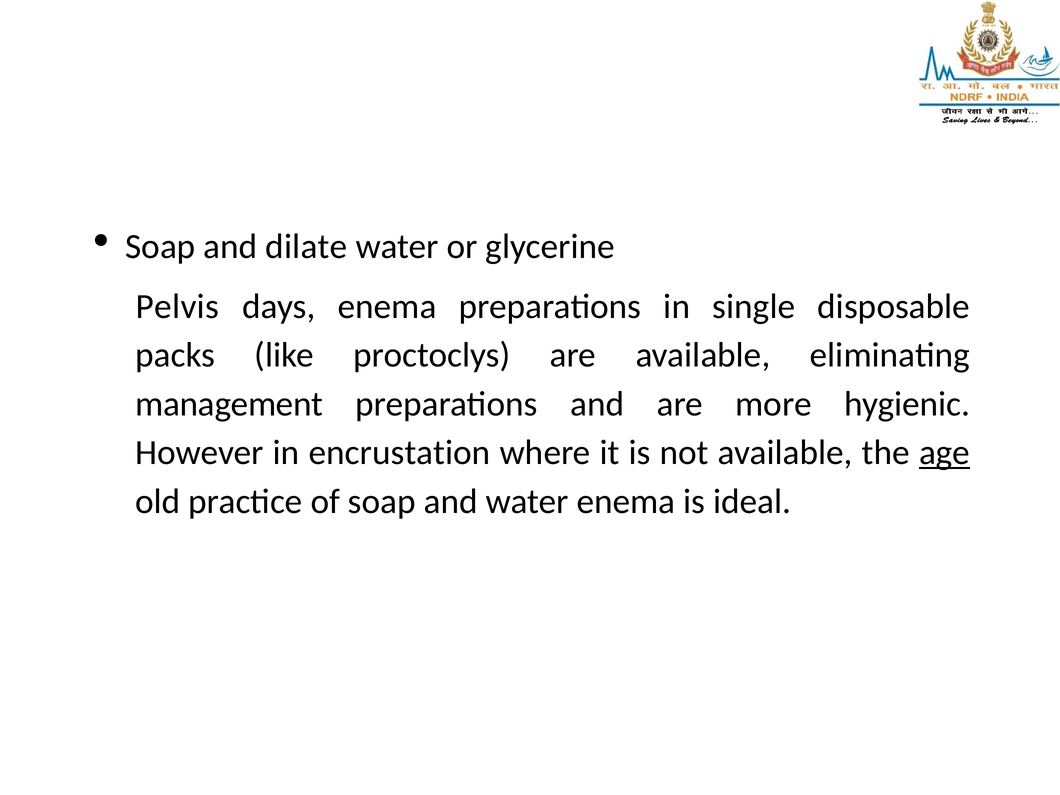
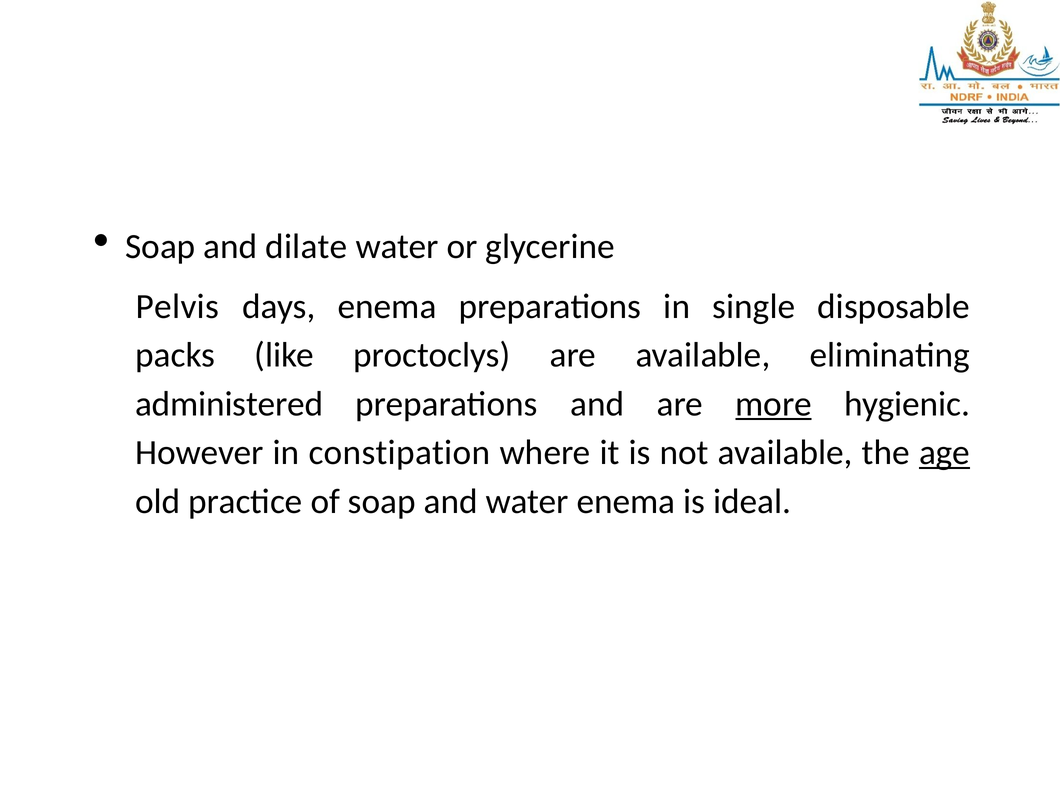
management: management -> administered
more underline: none -> present
encrustation: encrustation -> constipation
